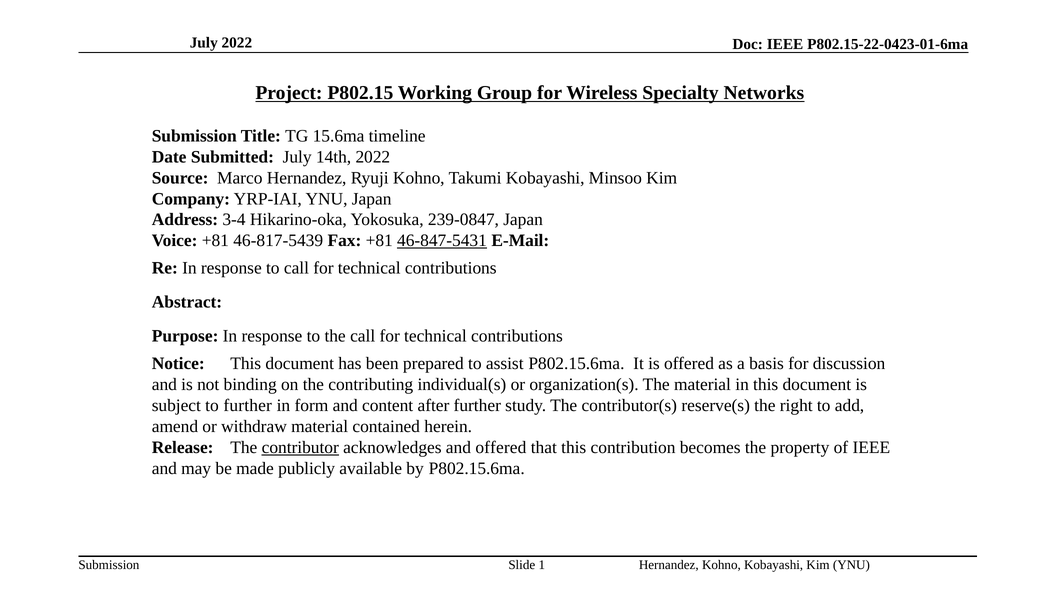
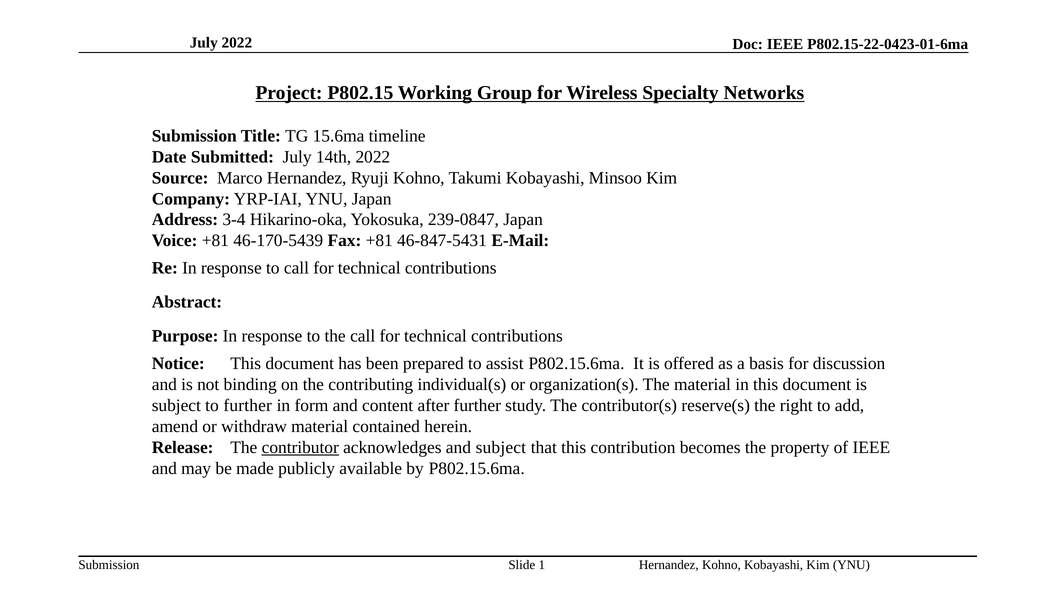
46-817-5439: 46-817-5439 -> 46-170-5439
46-847-5431 underline: present -> none
and offered: offered -> subject
